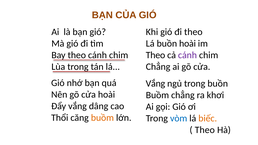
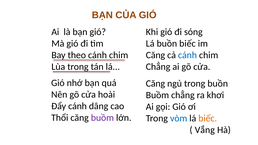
đi theo: theo -> sóng
buồn hoài: hoài -> biếc
Theo at (155, 55): Theo -> Căng
cánh at (187, 55) colour: purple -> blue
Vắng at (155, 84): Vắng -> Căng
Đẩy vắng: vắng -> cánh
buồm at (102, 118) colour: orange -> purple
Theo at (205, 130): Theo -> Vắng
